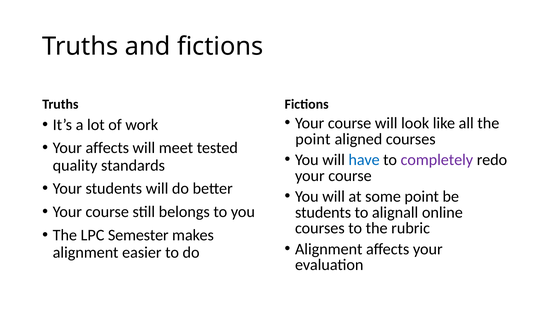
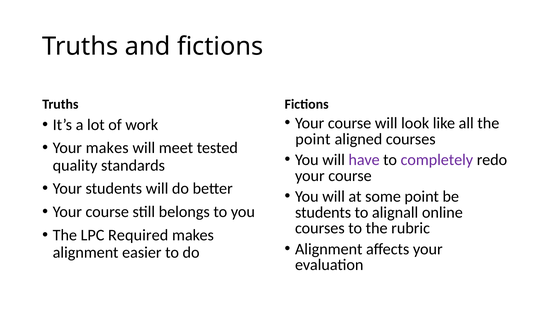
Your affects: affects -> makes
have colour: blue -> purple
Semester: Semester -> Required
